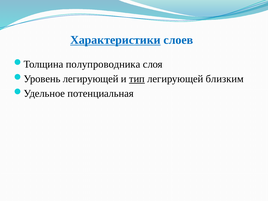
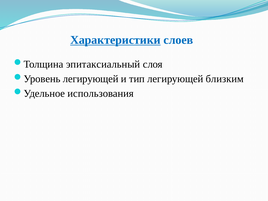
полупроводника: полупроводника -> эпитаксиальный
тип underline: present -> none
потенциальная: потенциальная -> использования
